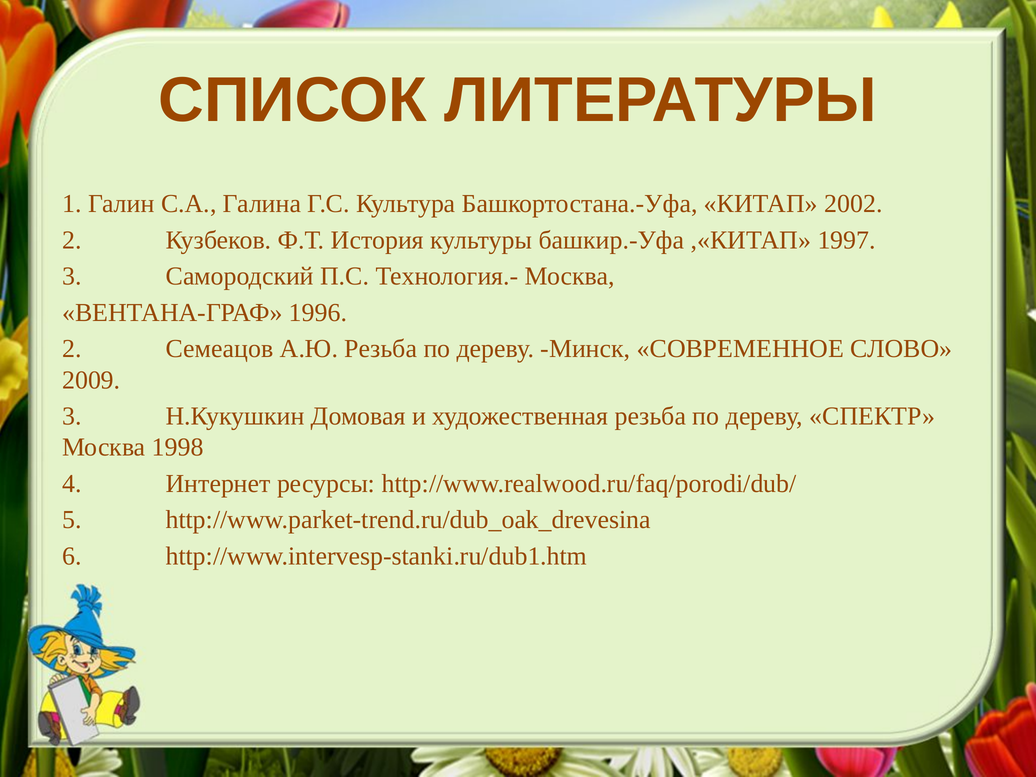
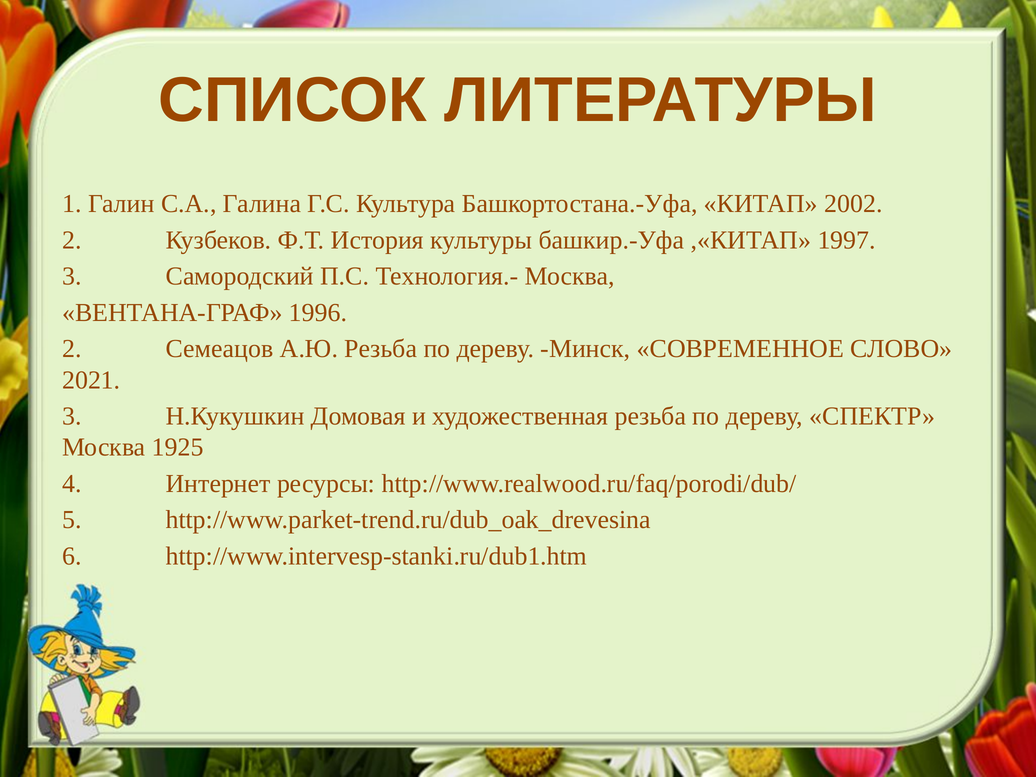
2009: 2009 -> 2021
1998: 1998 -> 1925
